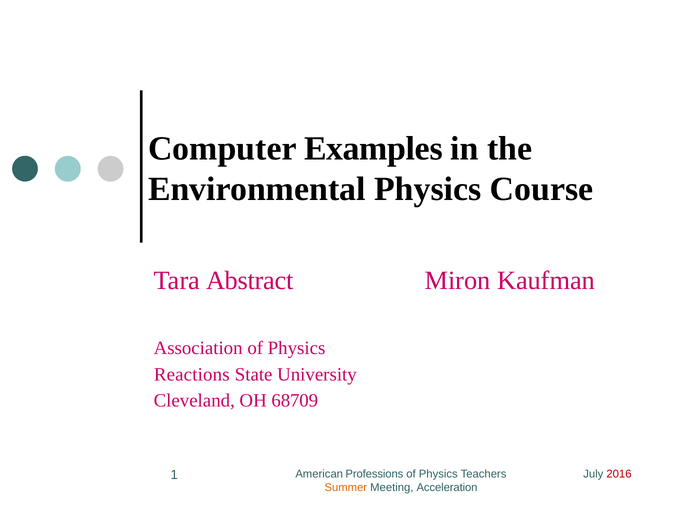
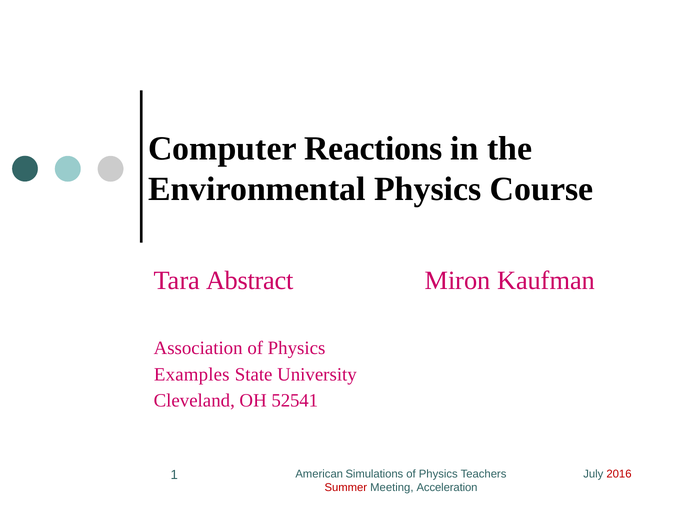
Examples: Examples -> Reactions
Reactions: Reactions -> Examples
68709: 68709 -> 52541
Professions: Professions -> Simulations
Summer colour: orange -> red
